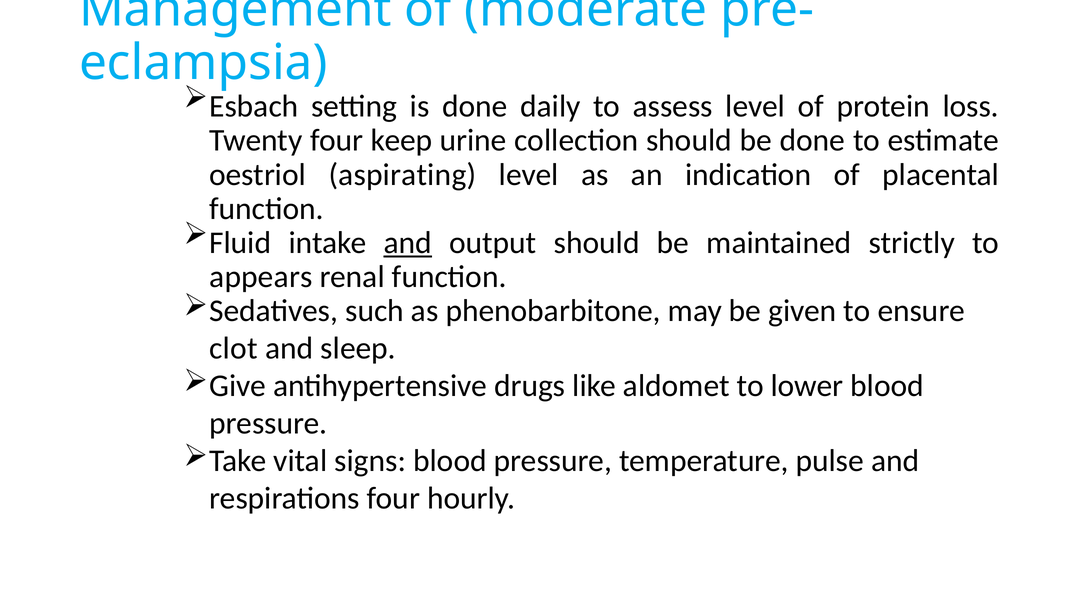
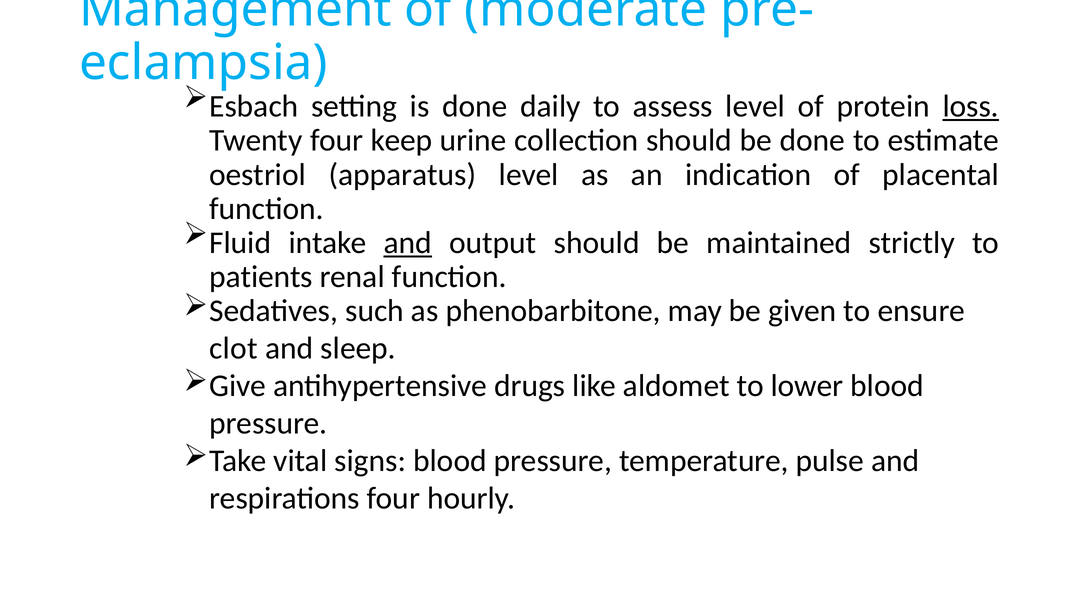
loss underline: none -> present
aspirating: aspirating -> apparatus
appears: appears -> patients
